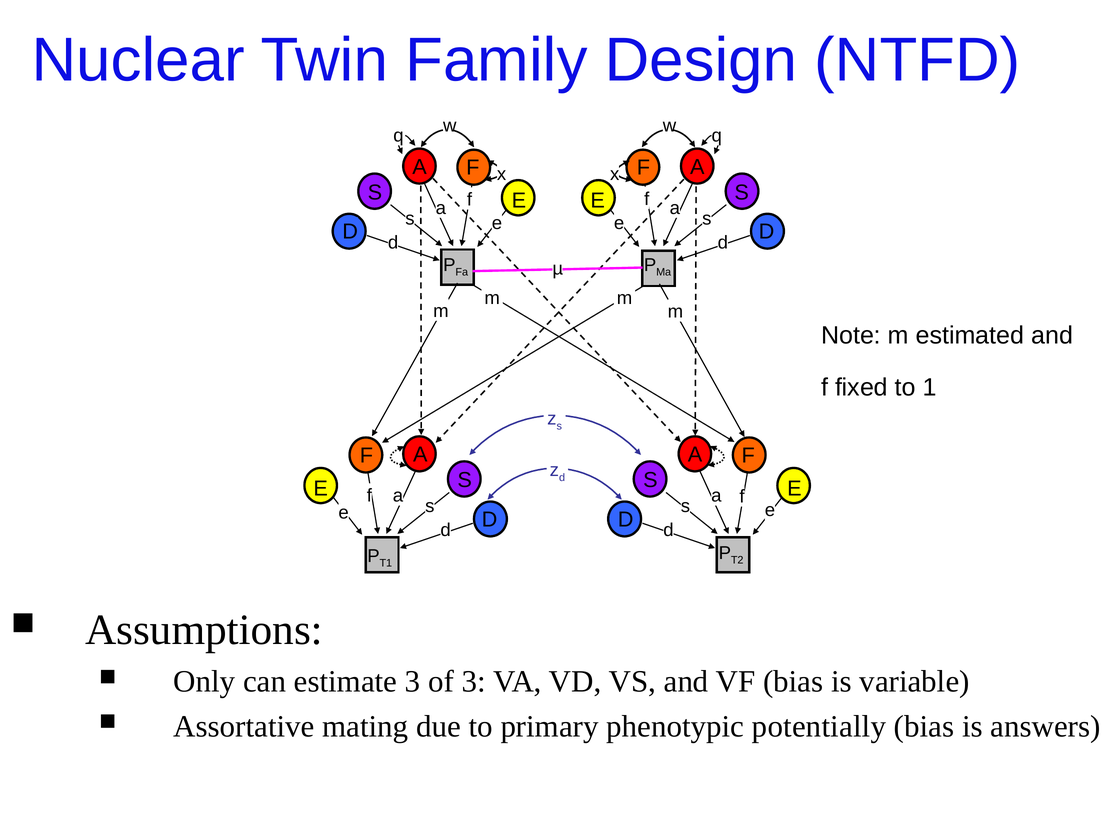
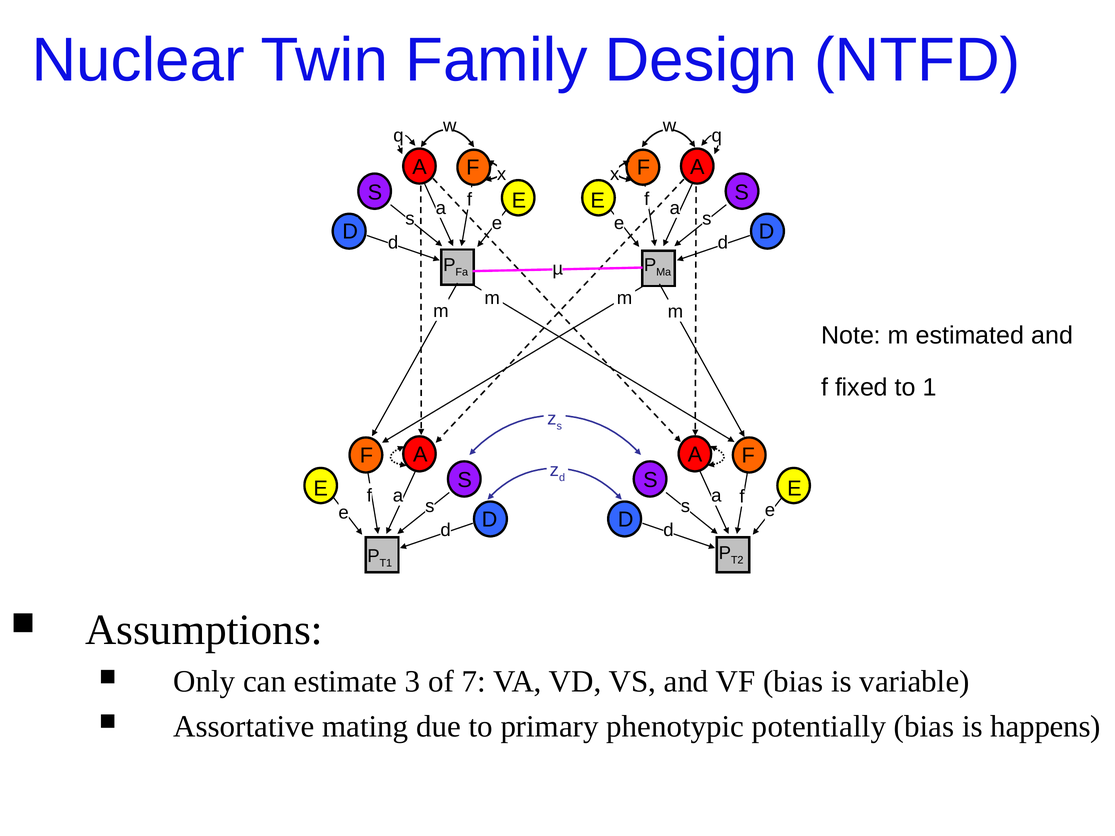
of 3: 3 -> 7
answers: answers -> happens
